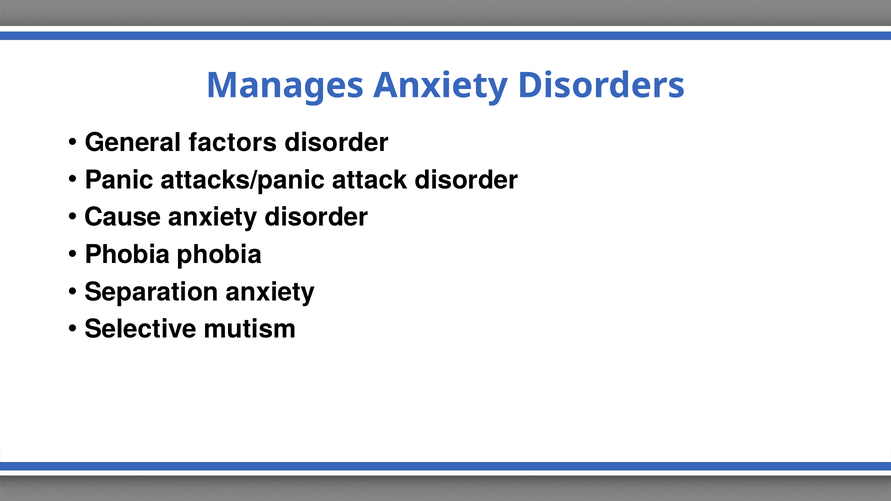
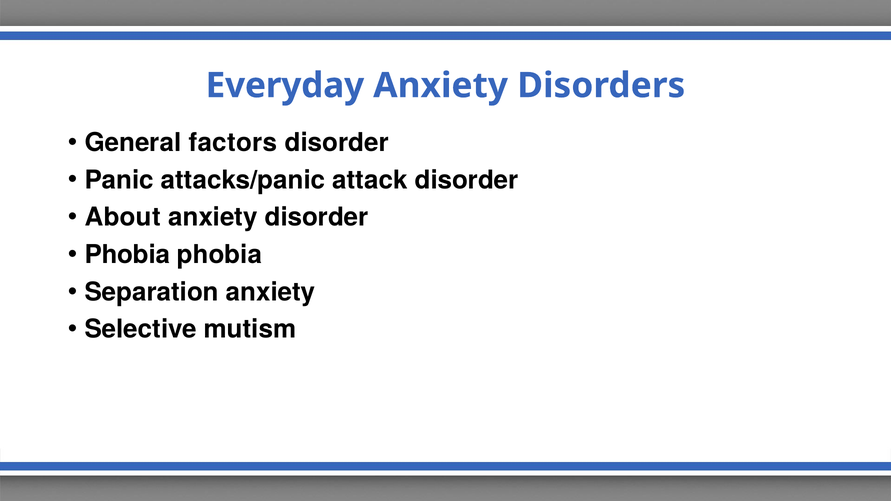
Manages: Manages -> Everyday
Cause: Cause -> About
